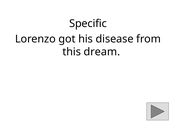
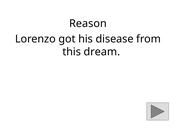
Specific: Specific -> Reason
